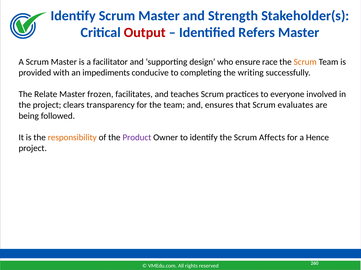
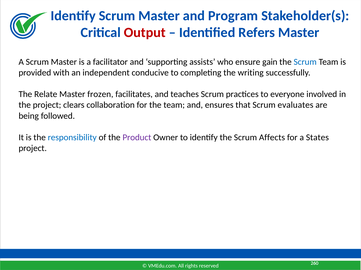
Strength: Strength -> Program
design: design -> assists
race: race -> gain
Scrum at (305, 62) colour: orange -> blue
impediments: impediments -> independent
transparency: transparency -> collaboration
responsibility colour: orange -> blue
Hence: Hence -> States
